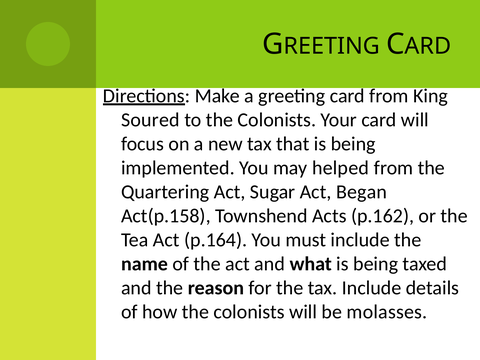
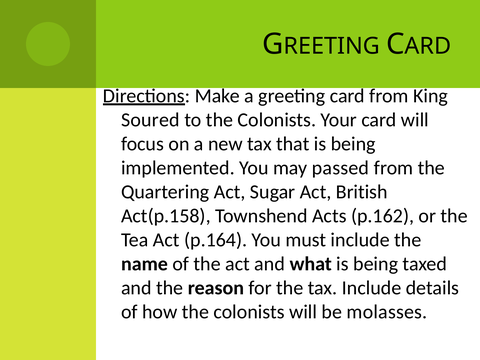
helped: helped -> passed
Began: Began -> British
